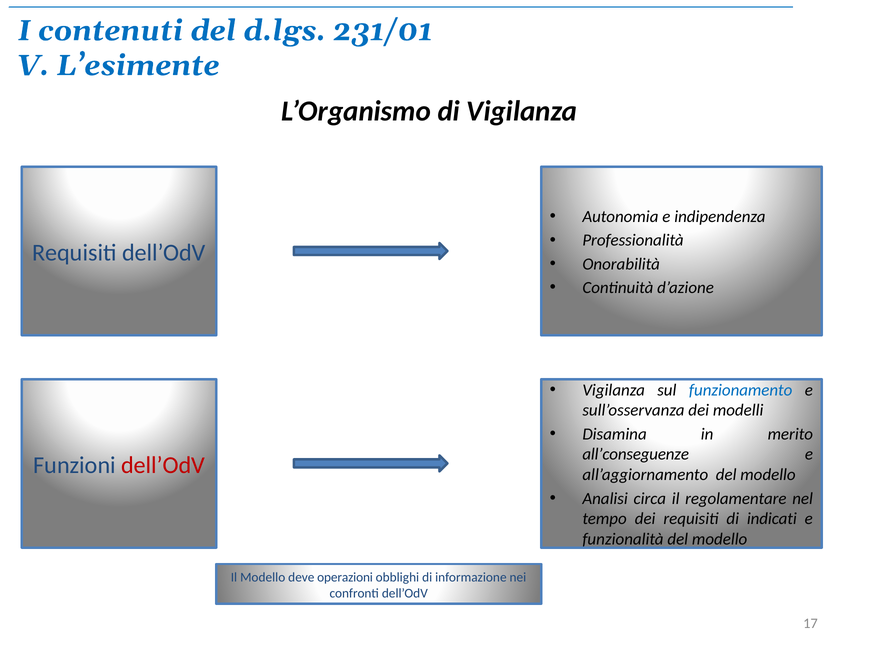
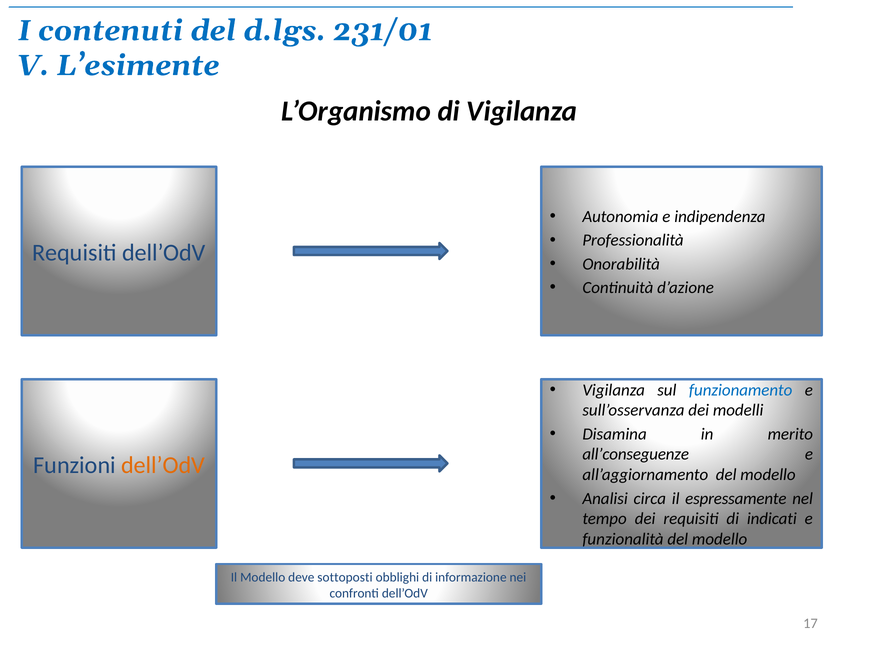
dell’OdV at (163, 465) colour: red -> orange
regolamentare: regolamentare -> espressamente
operazioni: operazioni -> sottoposti
